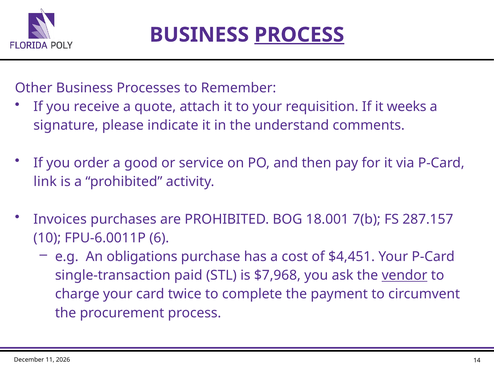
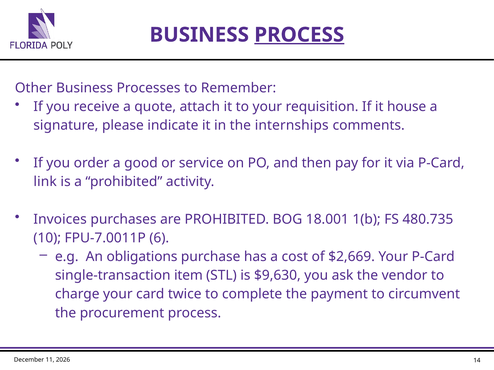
weeks: weeks -> house
understand: understand -> internships
7(b: 7(b -> 1(b
287.157: 287.157 -> 480.735
FPU-6.0011P: FPU-6.0011P -> FPU-7.0011P
$4,451: $4,451 -> $2,669
paid: paid -> item
$7,968: $7,968 -> $9,630
vendor underline: present -> none
